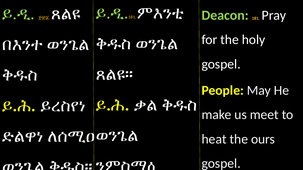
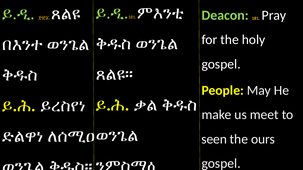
heat: heat -> seen
